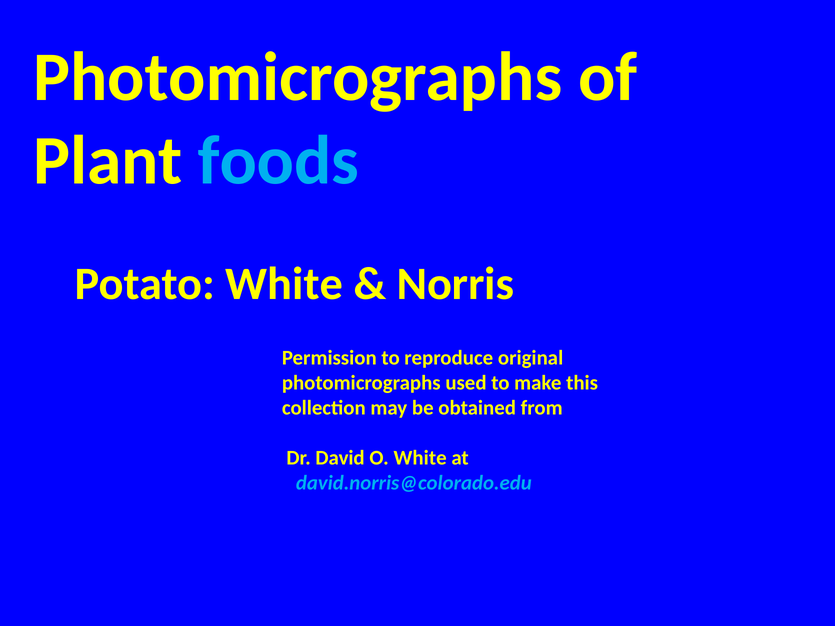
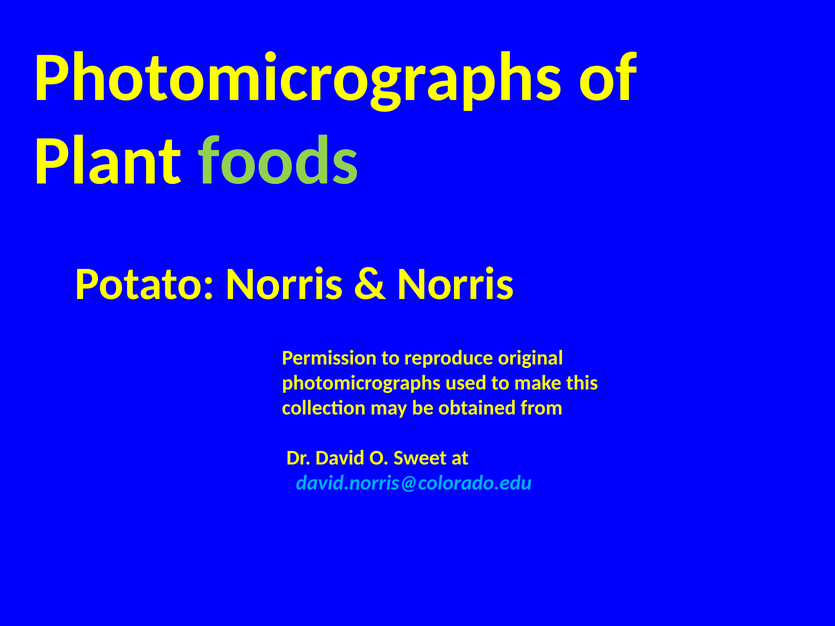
foods colour: light blue -> light green
Potato White: White -> Norris
O White: White -> Sweet
